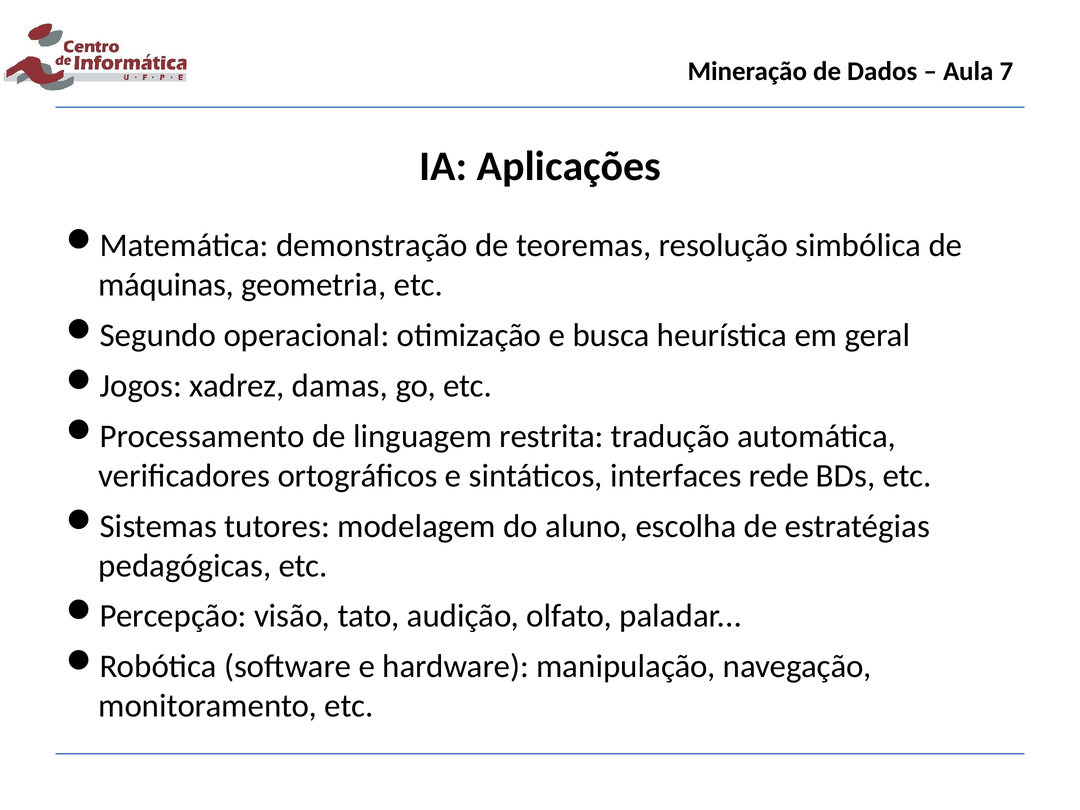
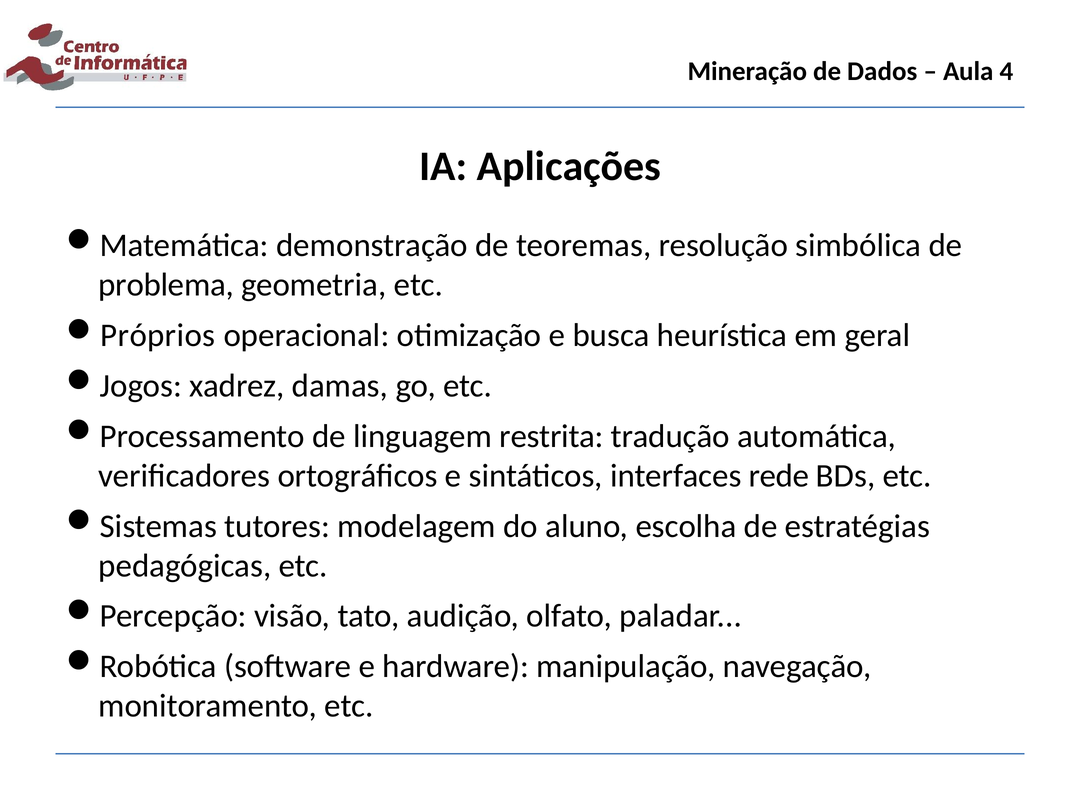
7: 7 -> 4
máquinas: máquinas -> problema
Segundo: Segundo -> Próprios
